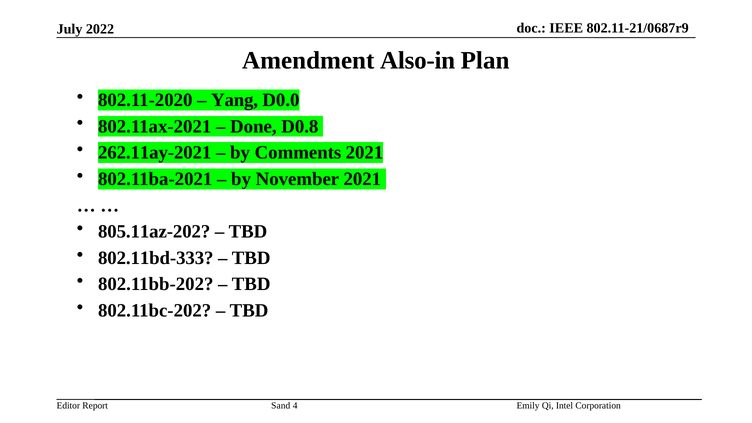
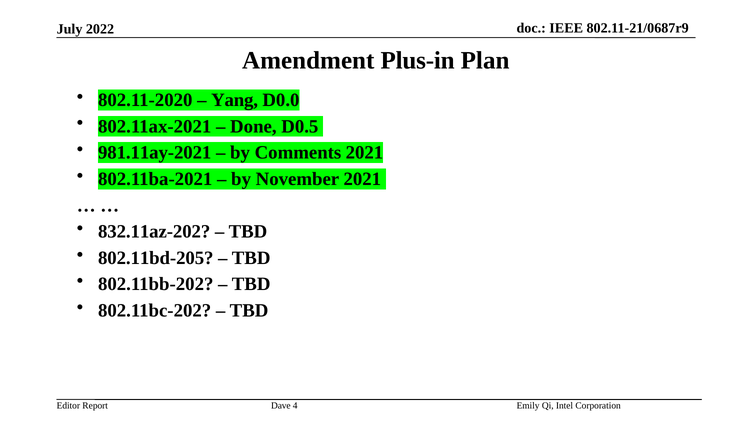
Also-in: Also-in -> Plus-in
D0.8: D0.8 -> D0.5
262.11ay-2021: 262.11ay-2021 -> 981.11ay-2021
805.11az-202: 805.11az-202 -> 832.11az-202
802.11bd-333: 802.11bd-333 -> 802.11bd-205
Sand: Sand -> Dave
